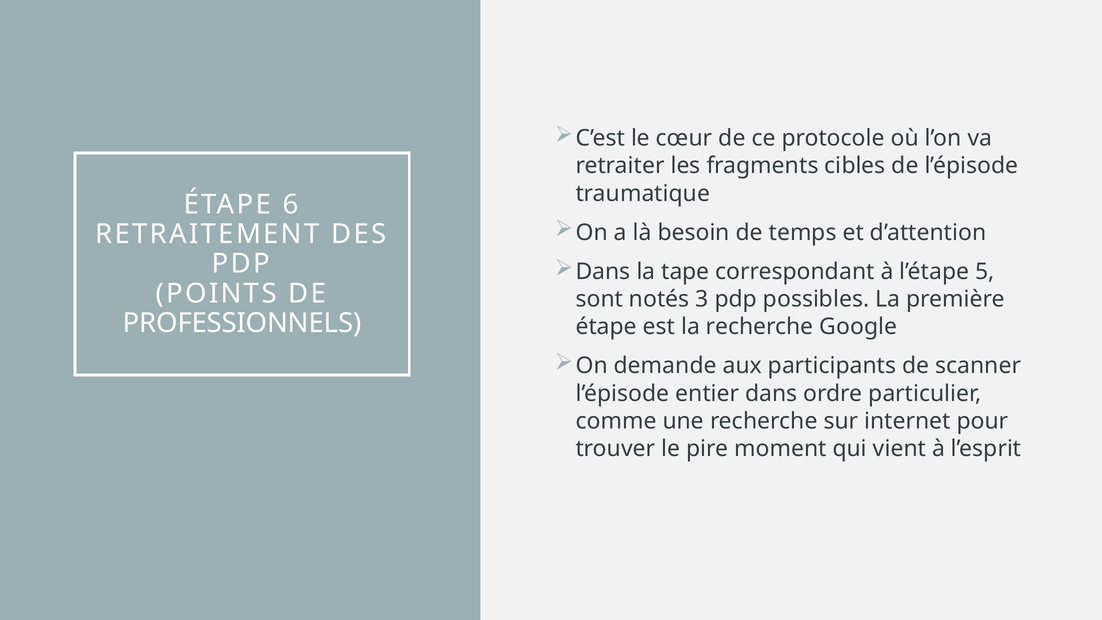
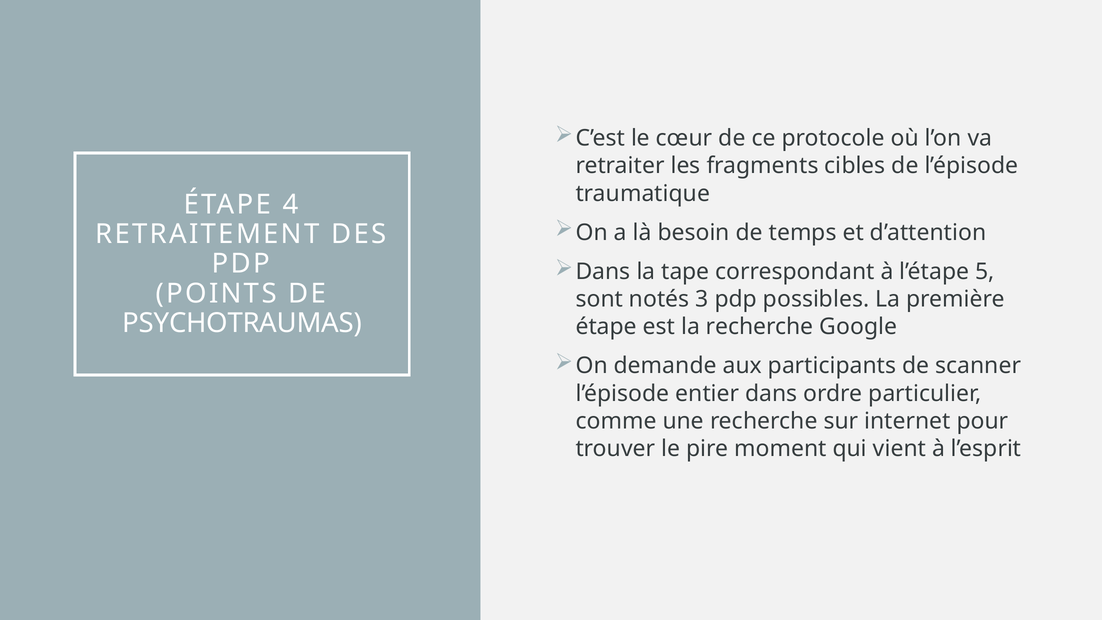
6: 6 -> 4
PROFESSIONNELS: PROFESSIONNELS -> PSYCHOTRAUMAS
